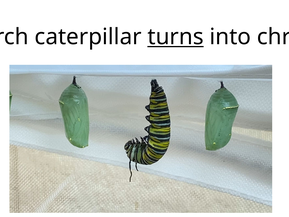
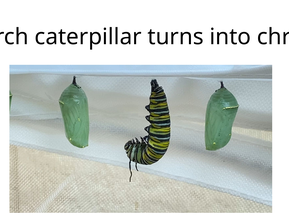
turns underline: present -> none
